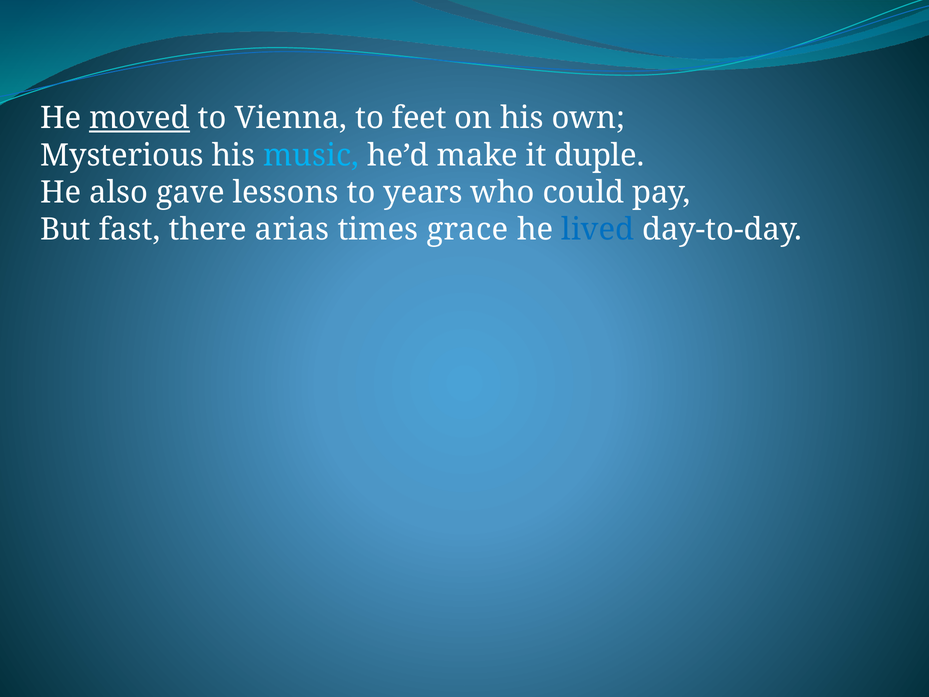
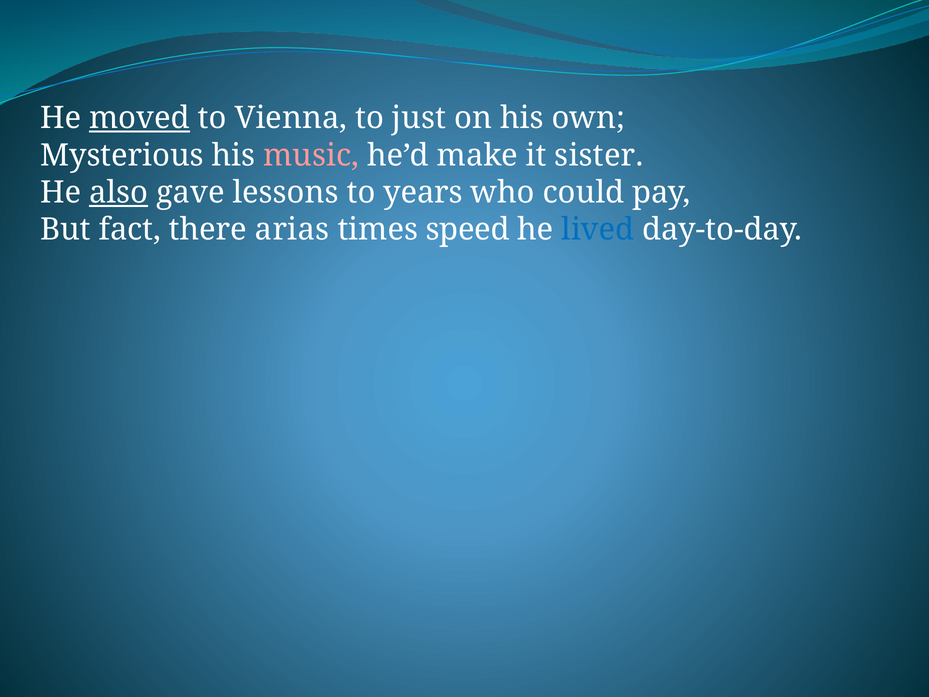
feet: feet -> just
music colour: light blue -> pink
duple: duple -> sister
also underline: none -> present
fast: fast -> fact
grace: grace -> speed
